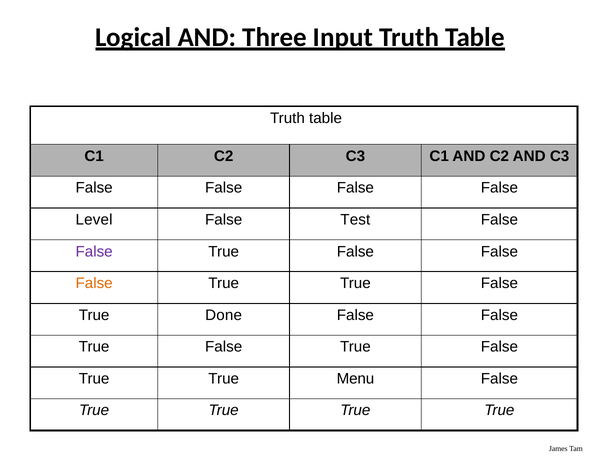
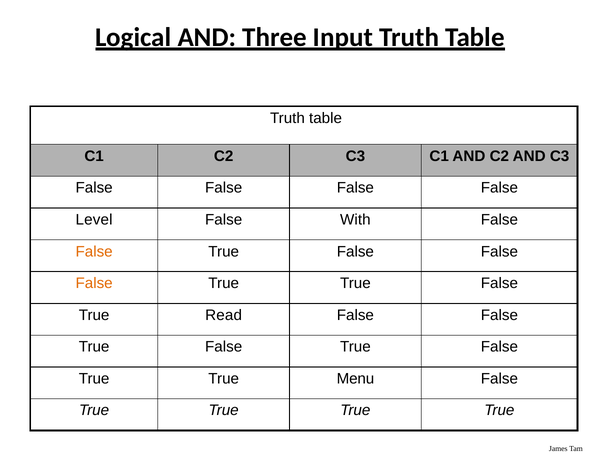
Test: Test -> With
False at (94, 252) colour: purple -> orange
Done: Done -> Read
